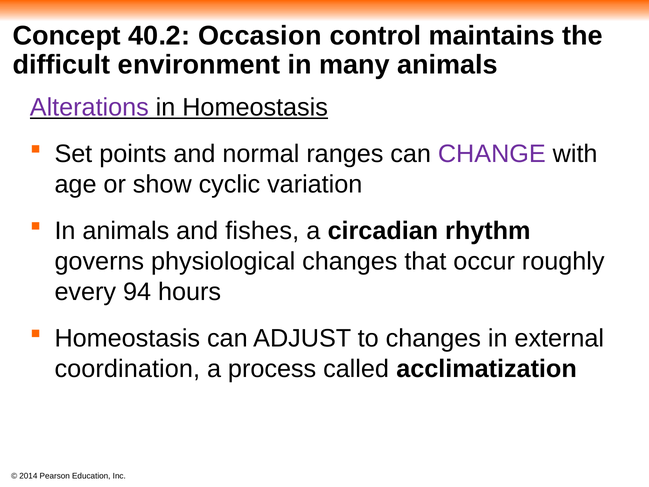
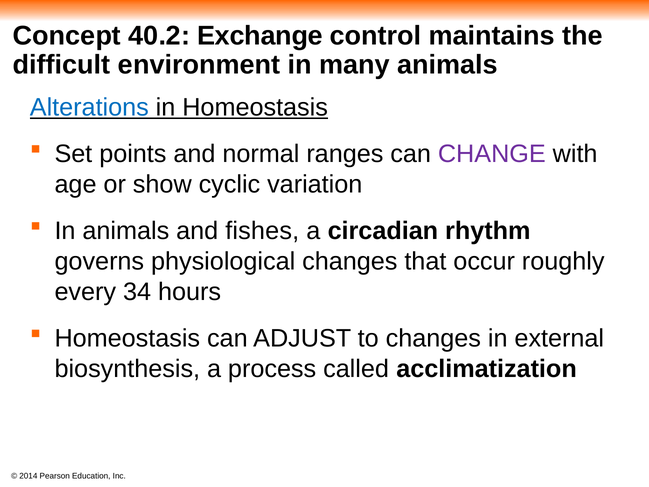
Occasion: Occasion -> Exchange
Alterations colour: purple -> blue
94: 94 -> 34
coordination: coordination -> biosynthesis
